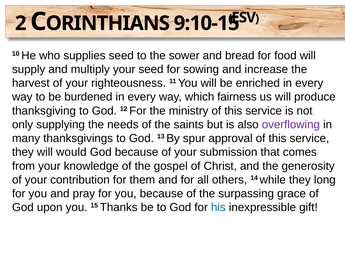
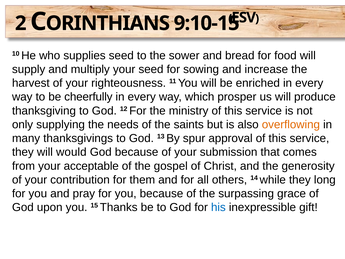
burdened: burdened -> cheerfully
fairness: fairness -> prosper
overflowing colour: purple -> orange
knowledge: knowledge -> acceptable
